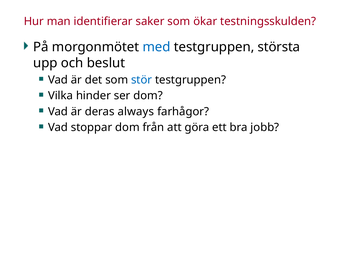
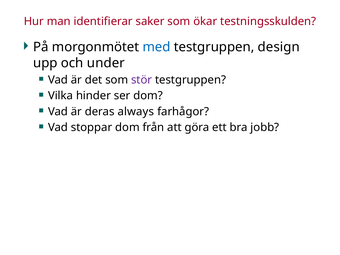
största: största -> design
beslut: beslut -> under
stör colour: blue -> purple
